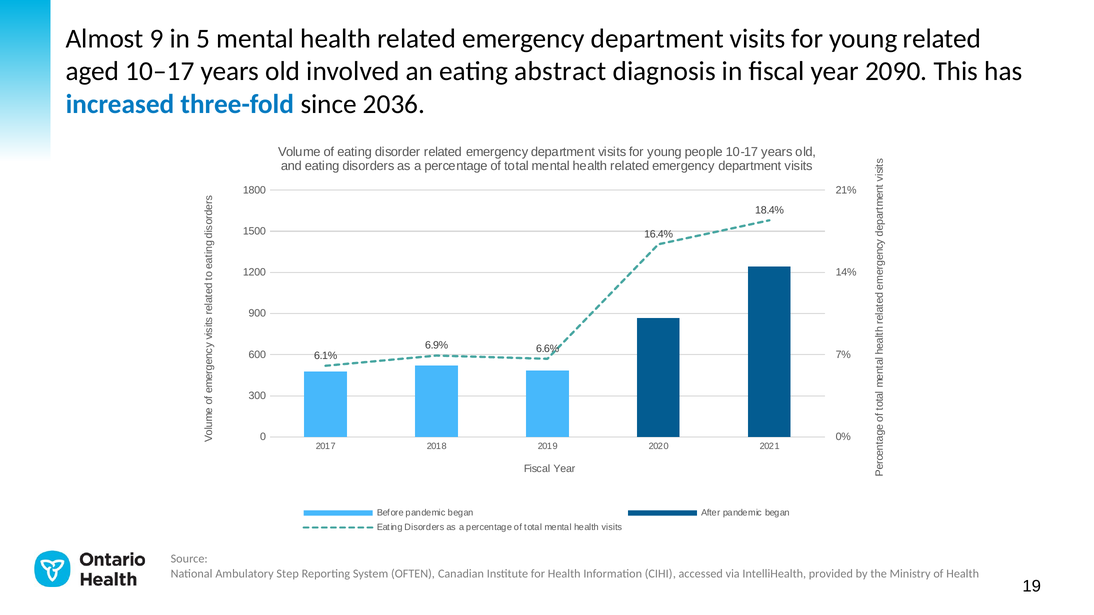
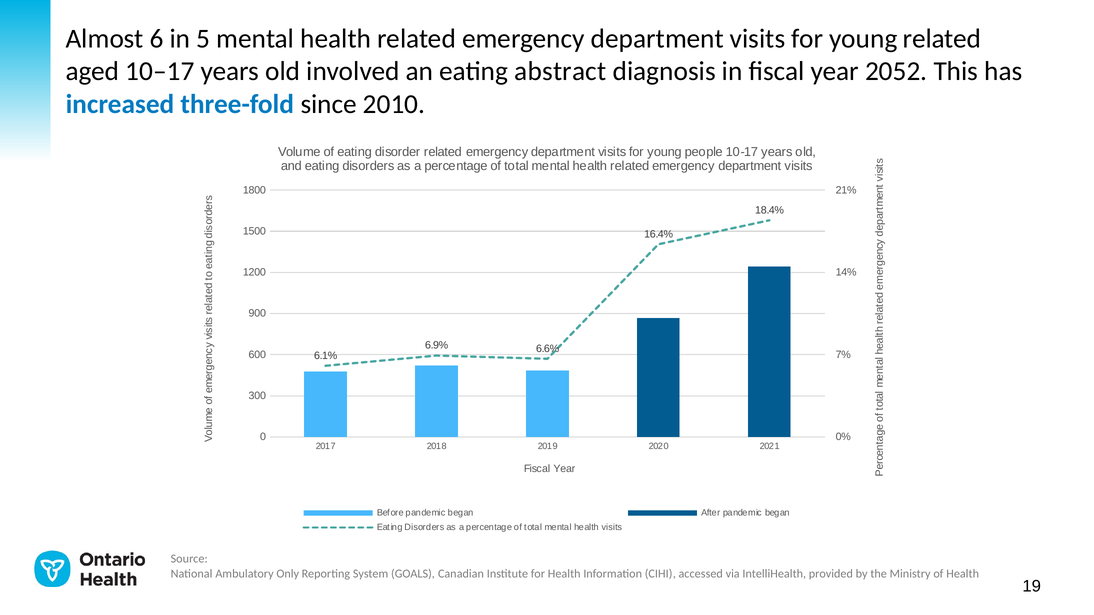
9: 9 -> 6
2090: 2090 -> 2052
2036: 2036 -> 2010
Step: Step -> Only
OFTEN: OFTEN -> GOALS
